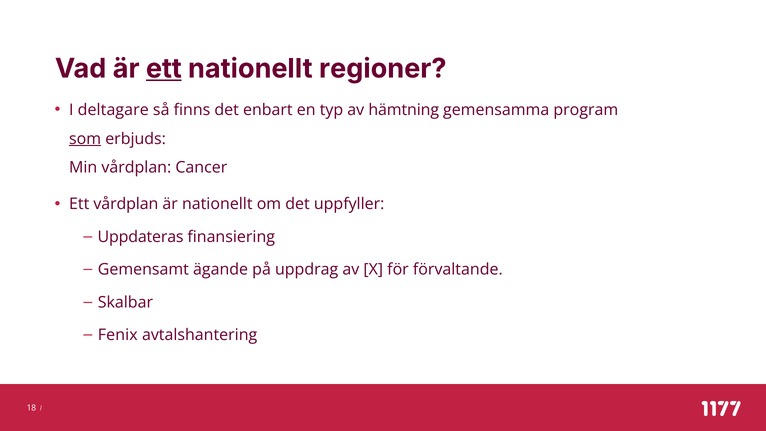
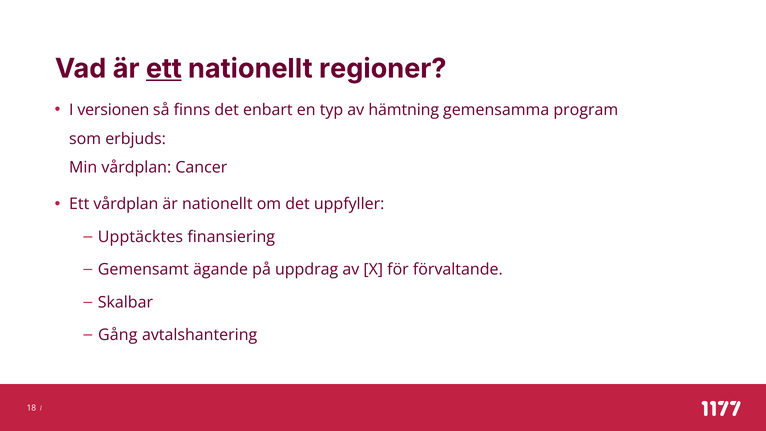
deltagare: deltagare -> versionen
som underline: present -> none
Uppdateras: Uppdateras -> Upptäcktes
Fenix: Fenix -> Gång
